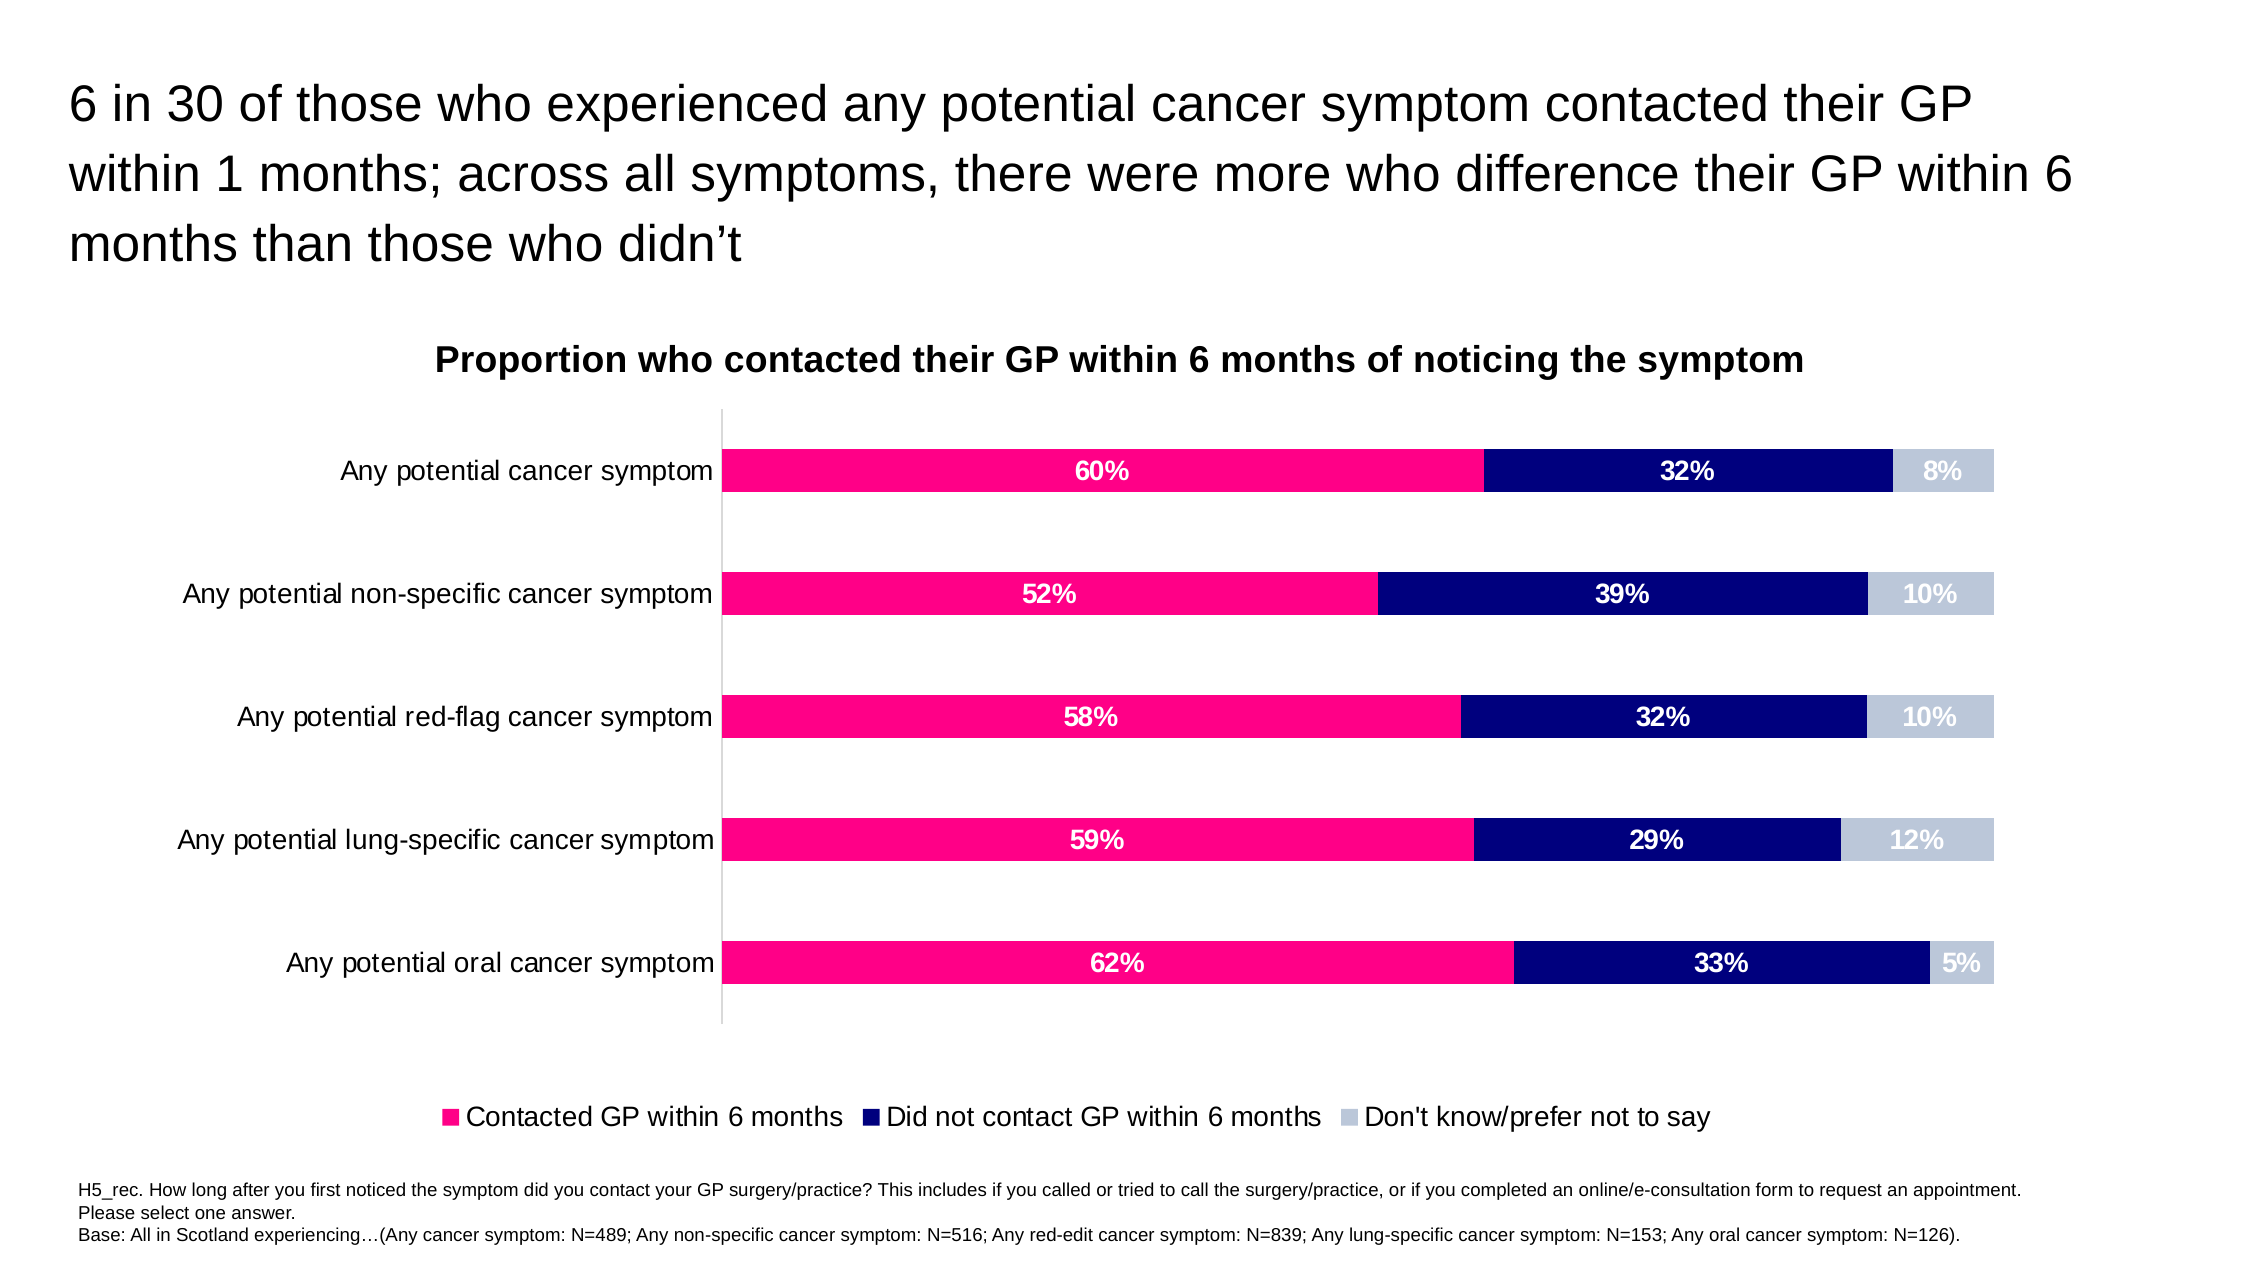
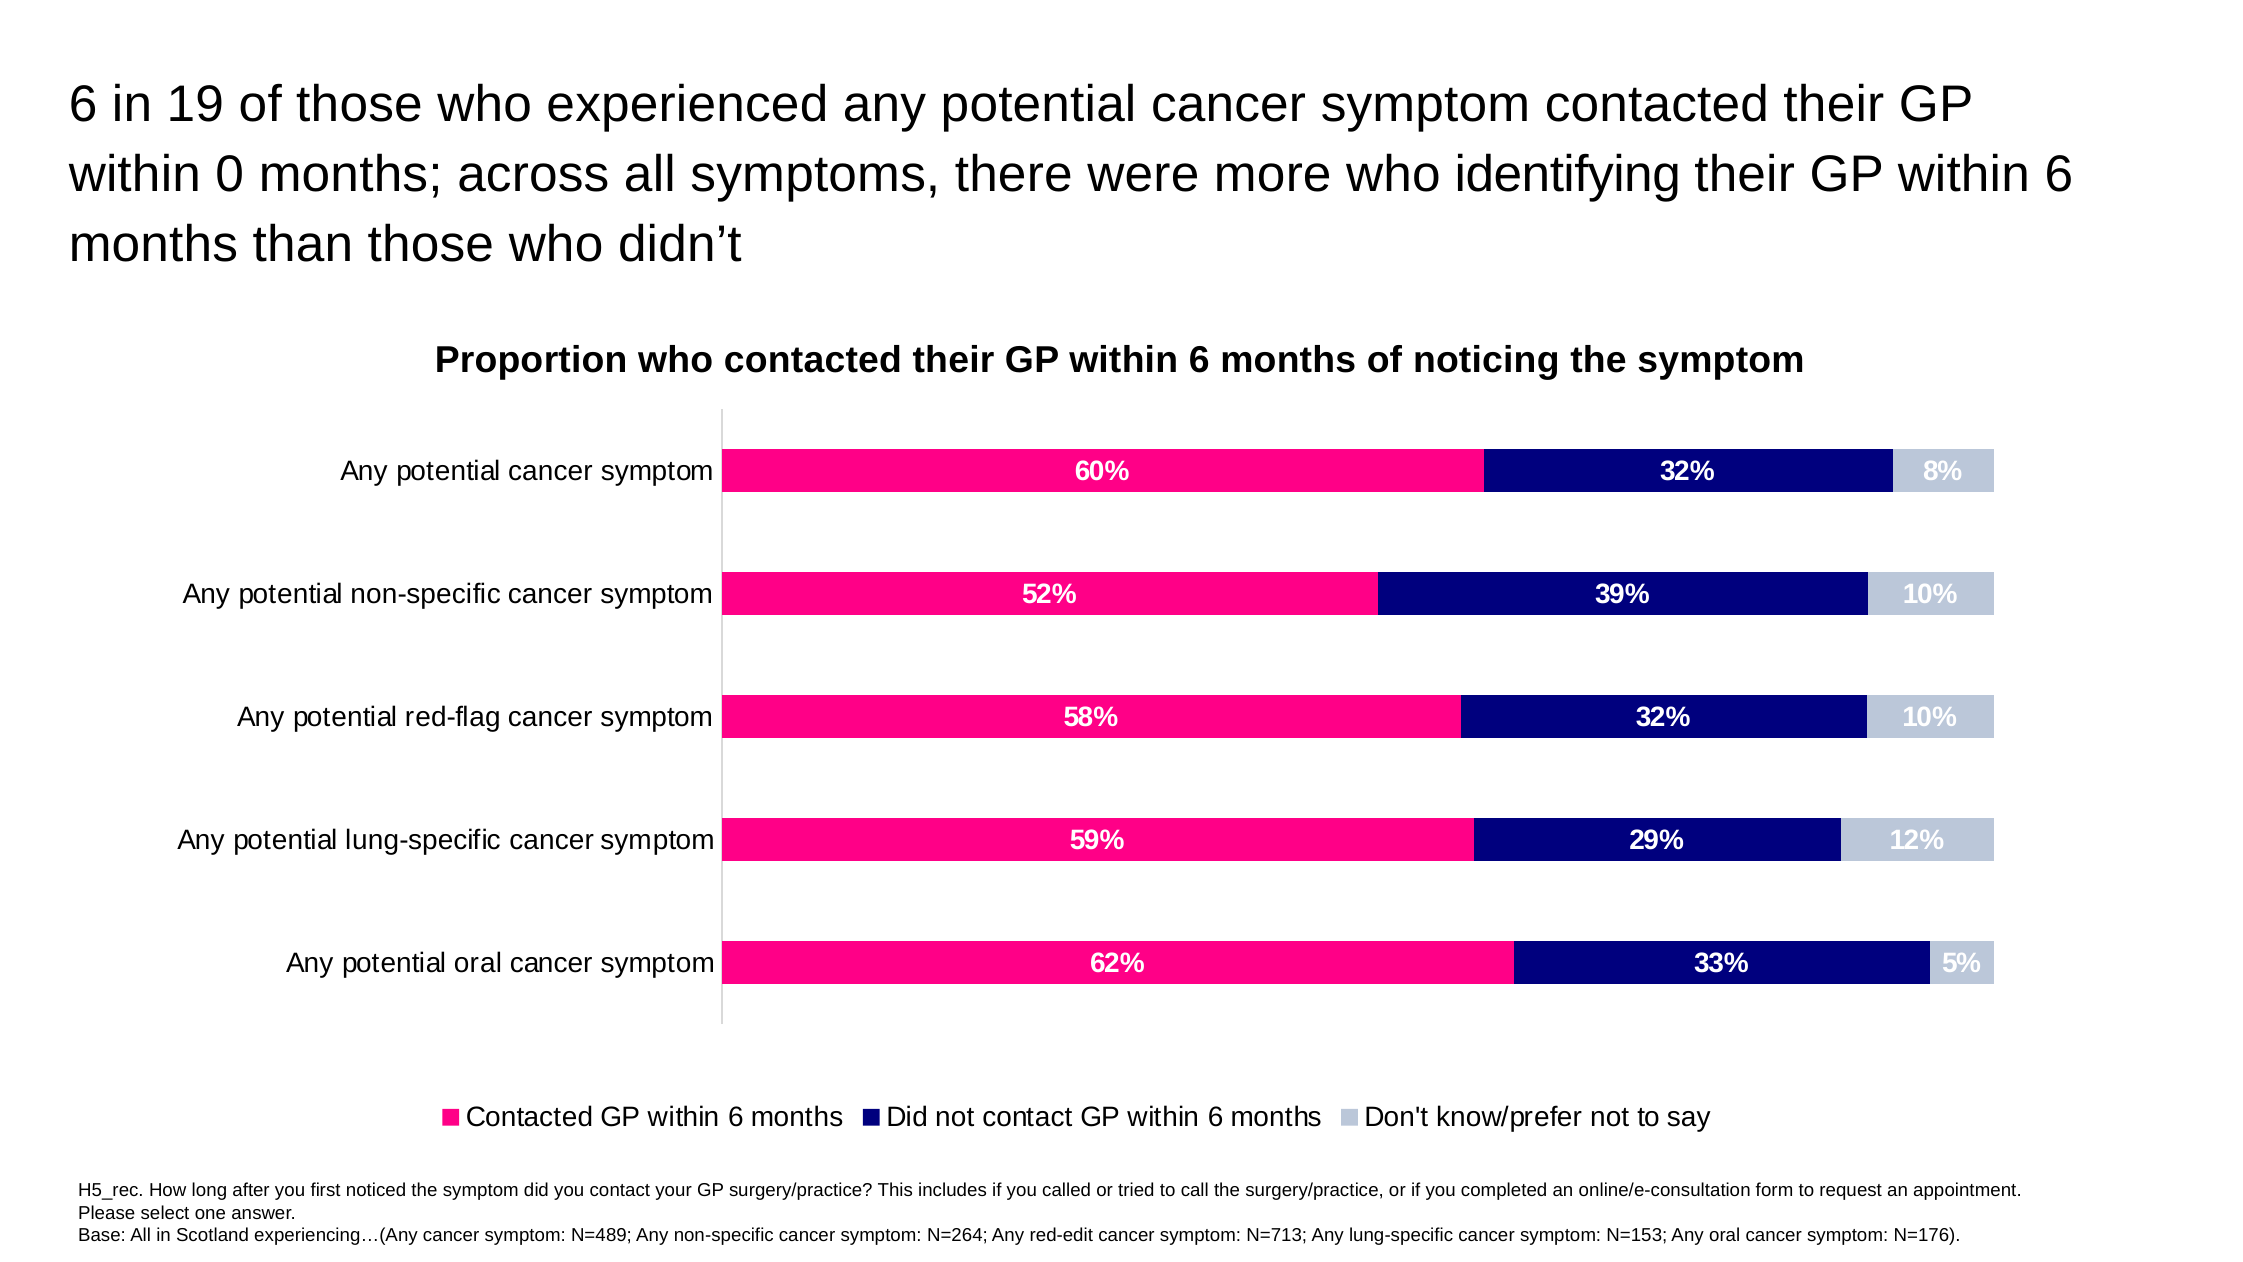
30: 30 -> 19
1: 1 -> 0
difference: difference -> identifying
N=516: N=516 -> N=264
N=839: N=839 -> N=713
N=126: N=126 -> N=176
